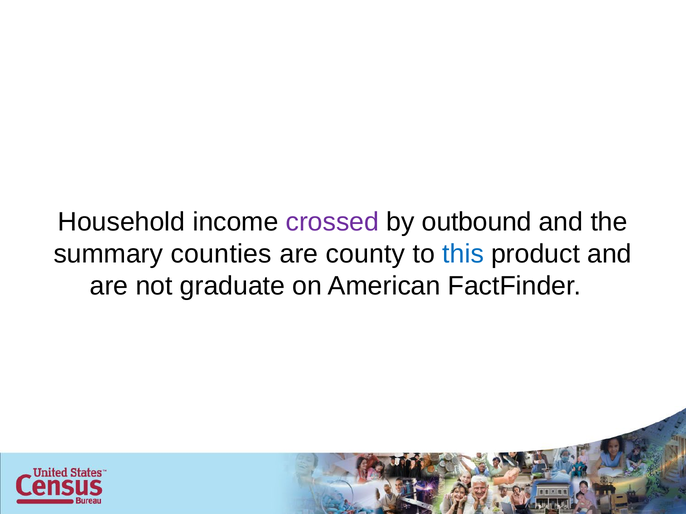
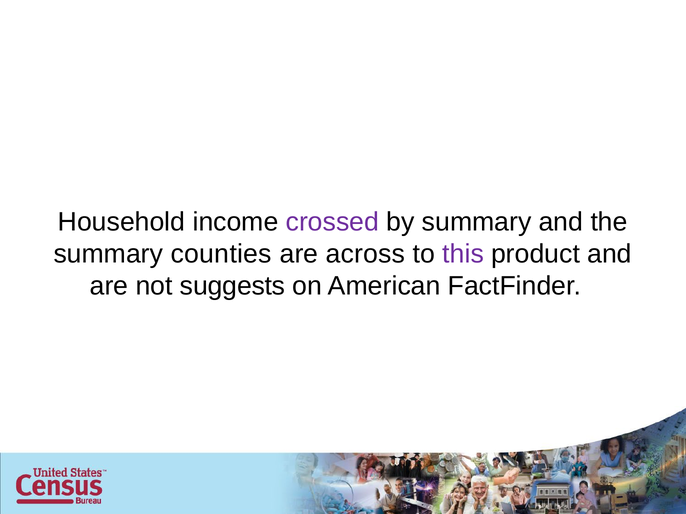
by outbound: outbound -> summary
county: county -> across
this colour: blue -> purple
graduate: graduate -> suggests
